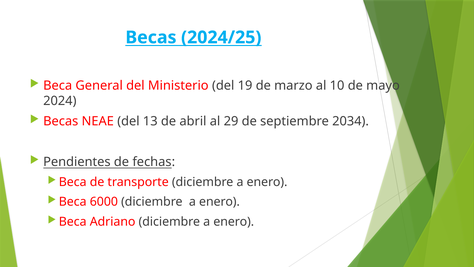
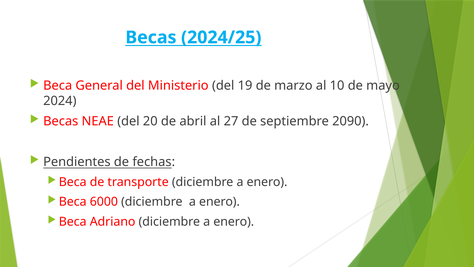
13: 13 -> 20
29: 29 -> 27
2034: 2034 -> 2090
